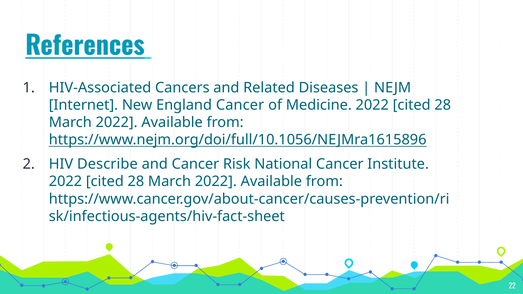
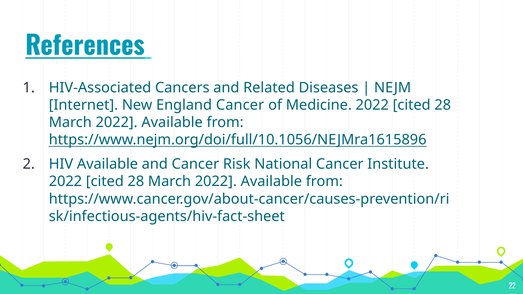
HIV Describe: Describe -> Available
